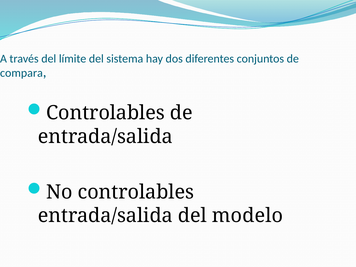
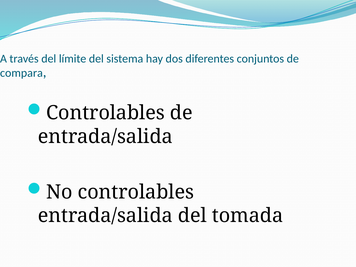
modelo: modelo -> tomada
